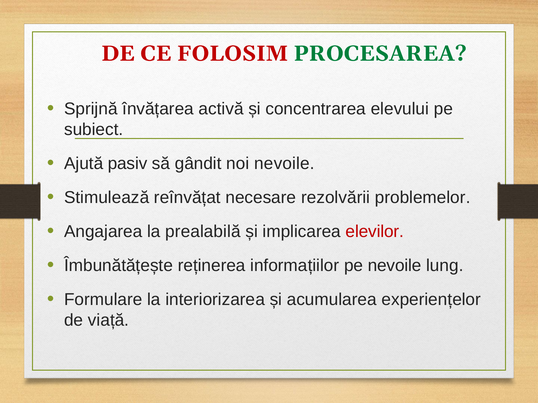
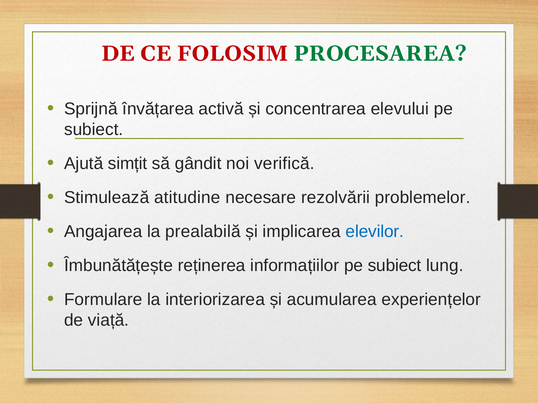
pasiv: pasiv -> simțit
noi nevoile: nevoile -> verifică
reînvățat: reînvățat -> atitudine
elevilor colour: red -> blue
informațiilor pe nevoile: nevoile -> subiect
